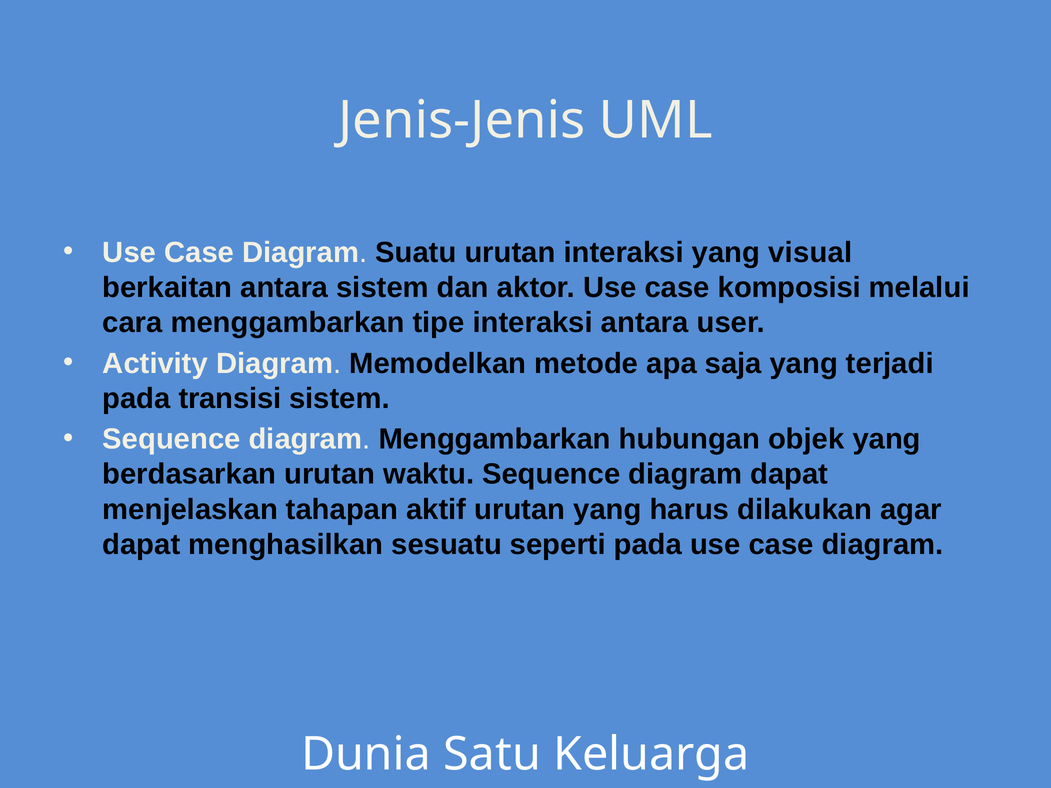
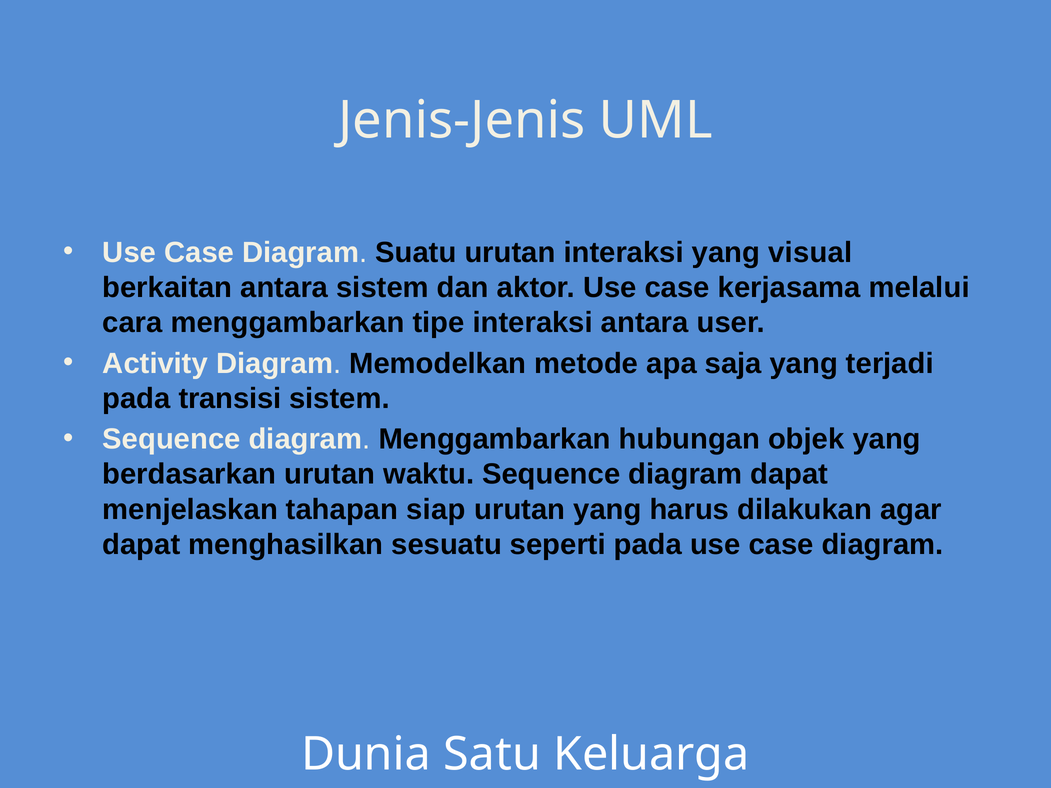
komposisi: komposisi -> kerjasama
aktif: aktif -> siap
